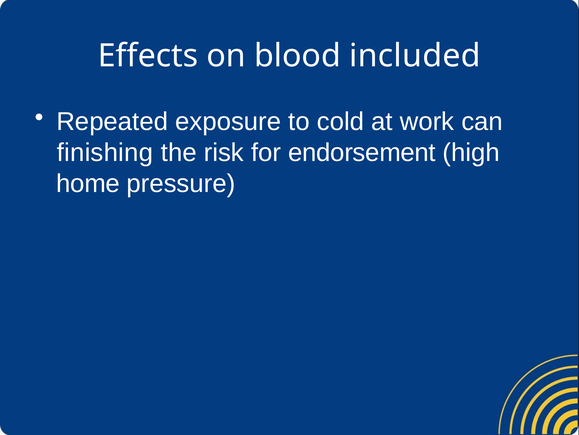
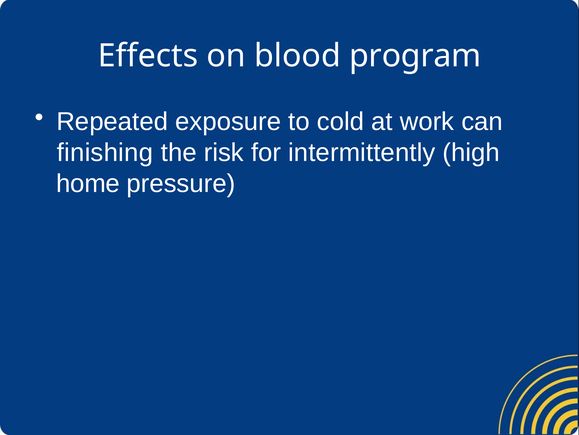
included: included -> program
endorsement: endorsement -> intermittently
